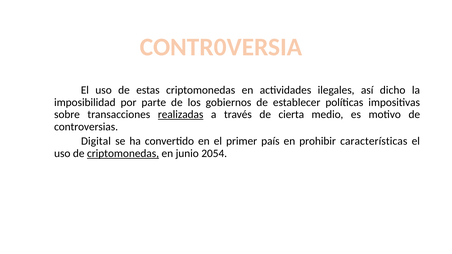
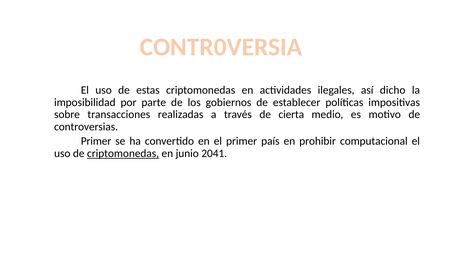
realizadas underline: present -> none
Digital at (96, 141): Digital -> Primer
características: características -> computacional
2054: 2054 -> 2041
